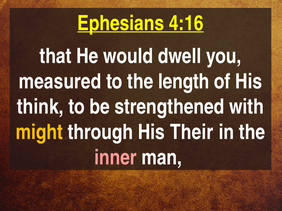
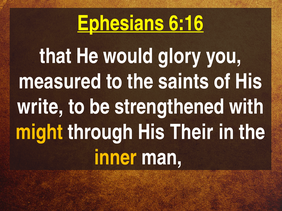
4:16: 4:16 -> 6:16
dwell: dwell -> glory
length: length -> saints
think: think -> write
inner colour: pink -> yellow
